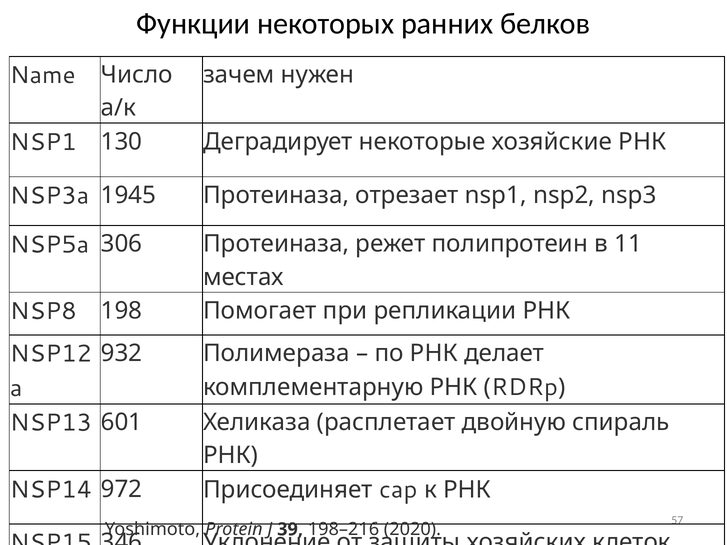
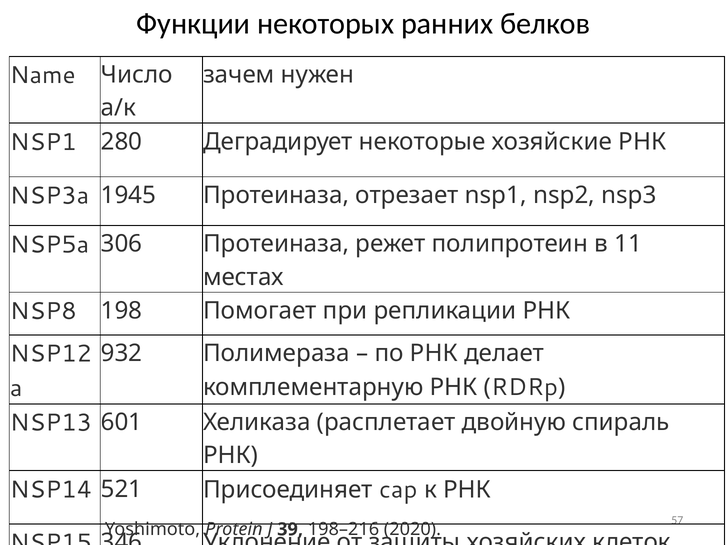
130: 130 -> 280
972: 972 -> 521
